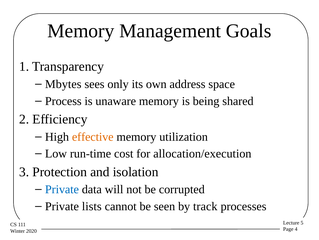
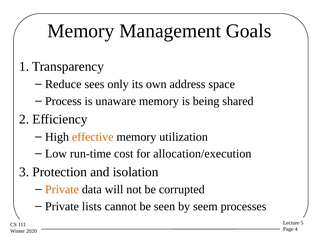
Mbytes: Mbytes -> Reduce
Private at (62, 189) colour: blue -> orange
track: track -> seem
